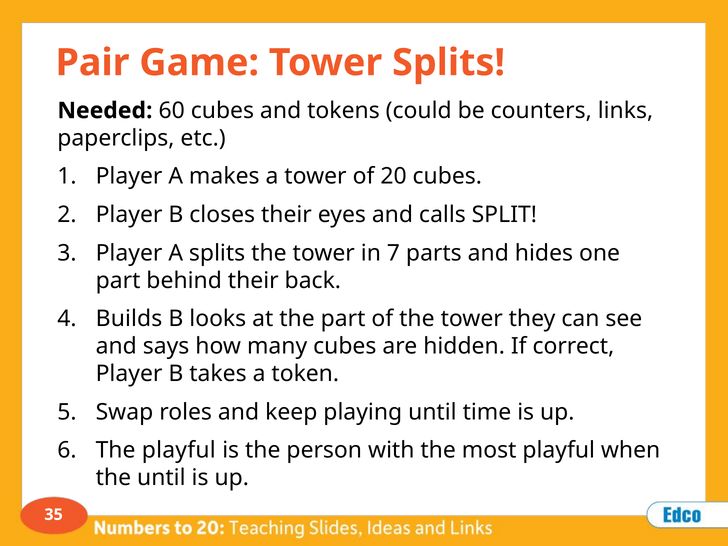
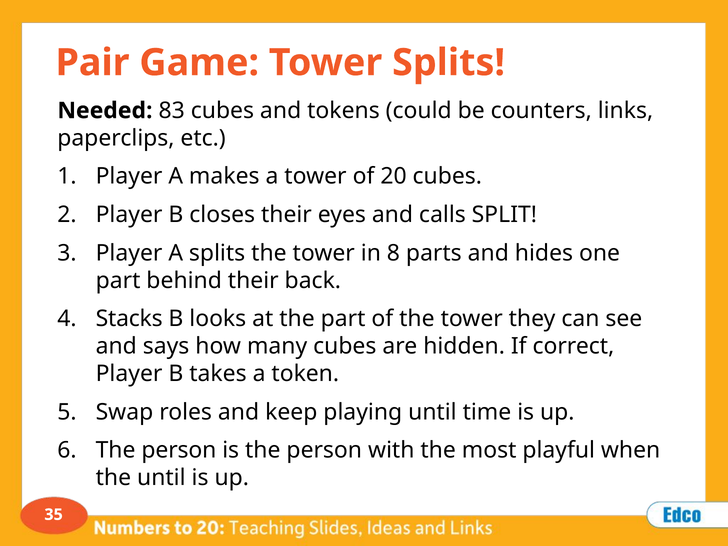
60: 60 -> 83
7: 7 -> 8
Builds: Builds -> Stacks
playful at (179, 450): playful -> person
